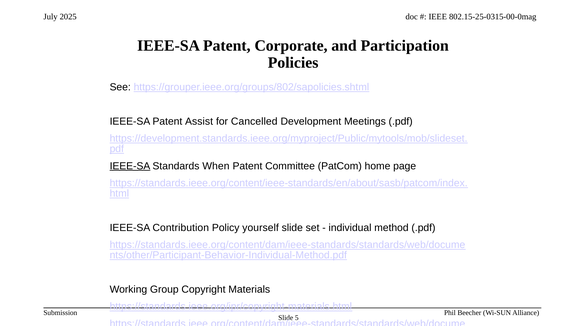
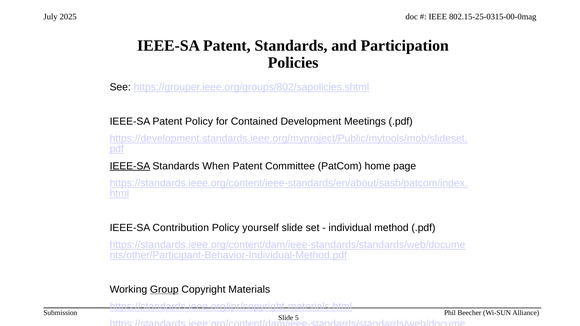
Patent Corporate: Corporate -> Standards
Patent Assist: Assist -> Policy
Cancelled: Cancelled -> Contained
Group underline: none -> present
